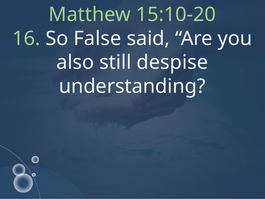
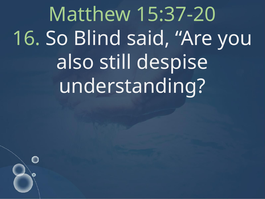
15:10-20: 15:10-20 -> 15:37-20
False: False -> Blind
